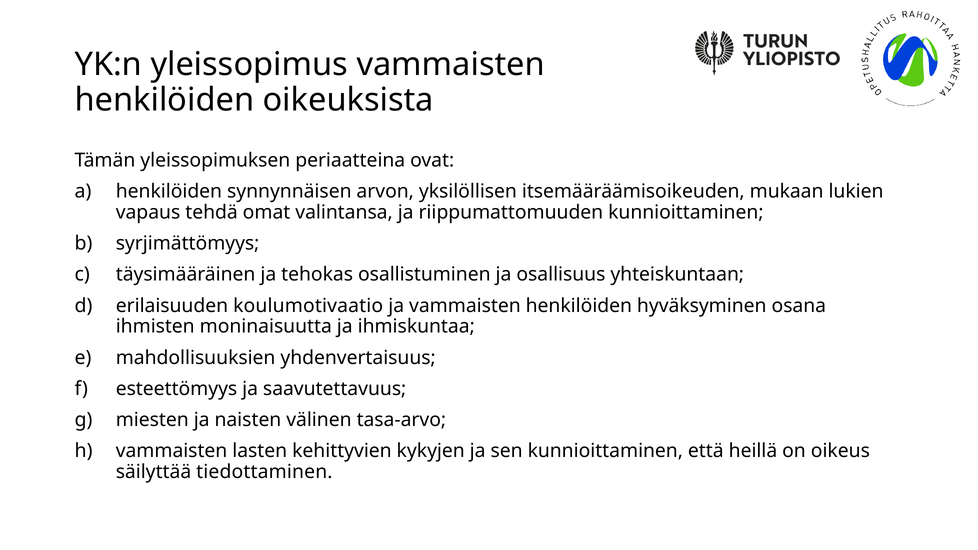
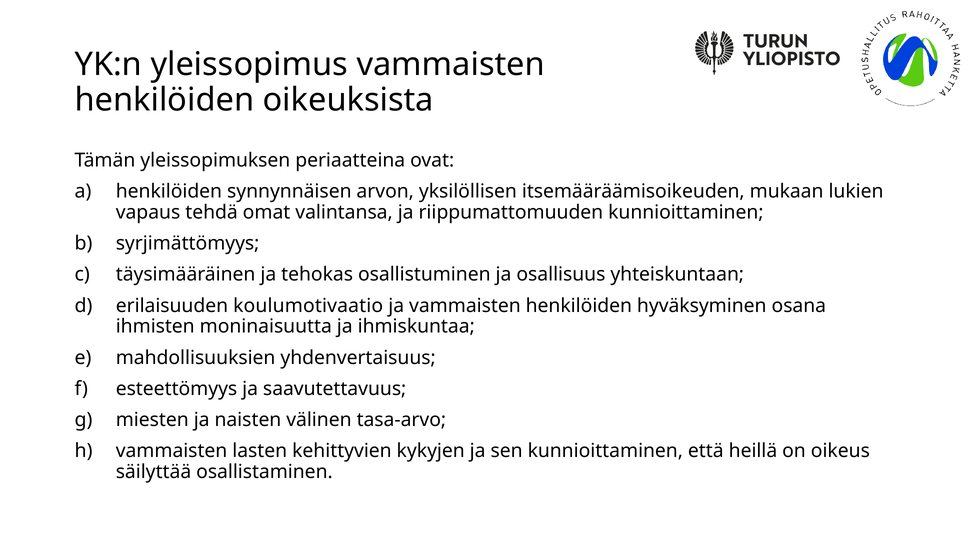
tiedottaminen: tiedottaminen -> osallistaminen
